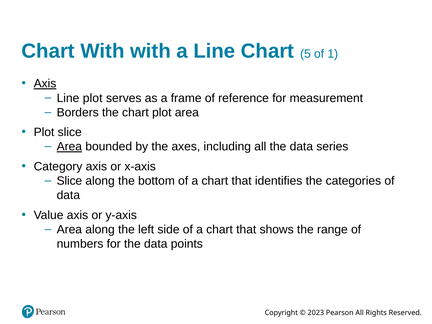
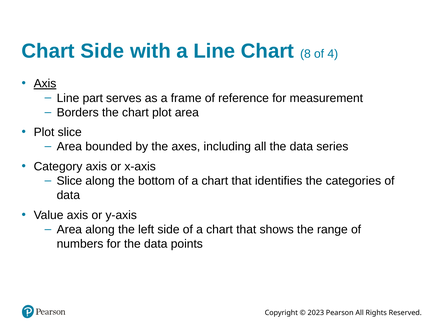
Chart With: With -> Side
5: 5 -> 8
1: 1 -> 4
Line plot: plot -> part
Area at (69, 147) underline: present -> none
